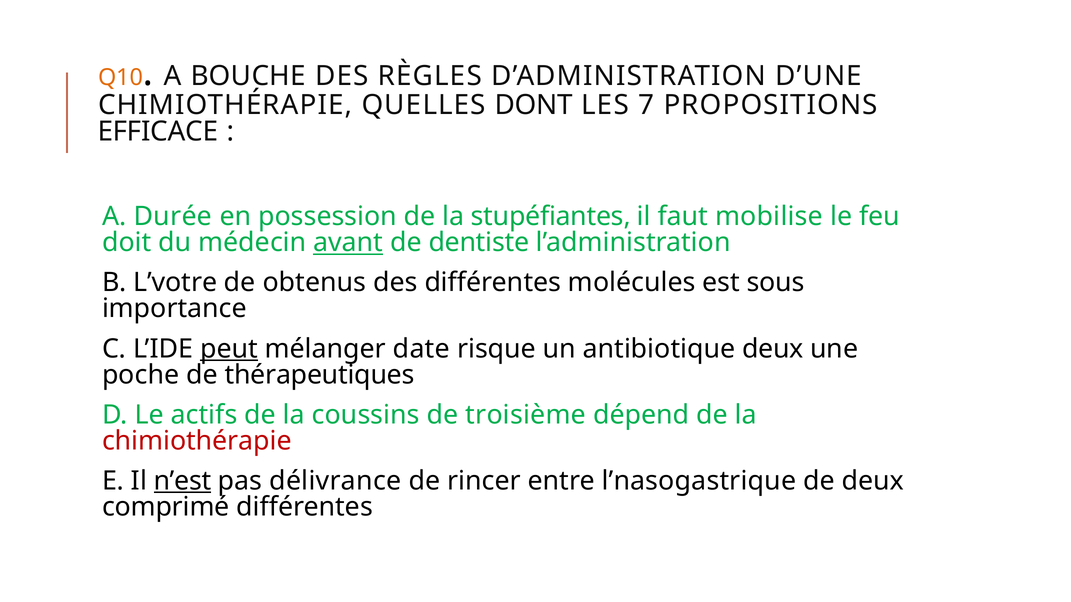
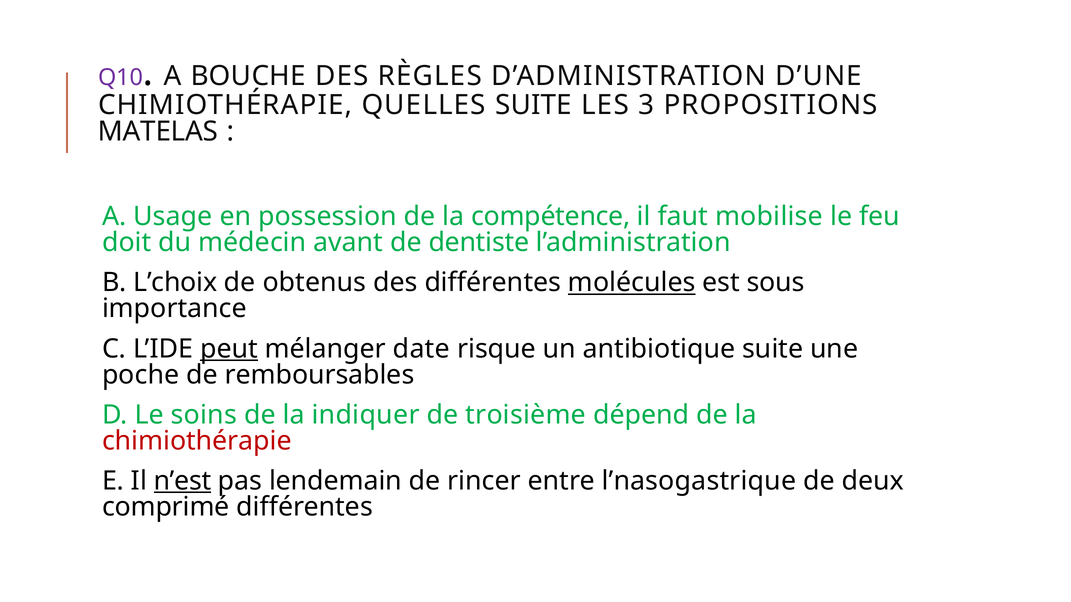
Q10 colour: orange -> purple
QUELLES DONT: DONT -> SUITE
7: 7 -> 3
EFFICACE: EFFICACE -> MATELAS
Durée: Durée -> Usage
stupéfiantes: stupéfiantes -> compétence
avant underline: present -> none
L’votre: L’votre -> L’choix
molécules underline: none -> present
antibiotique deux: deux -> suite
thérapeutiques: thérapeutiques -> remboursables
actifs: actifs -> soins
coussins: coussins -> indiquer
délivrance: délivrance -> lendemain
